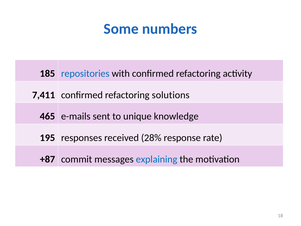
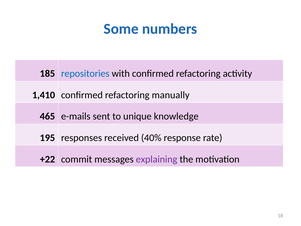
7,411: 7,411 -> 1,410
solutions: solutions -> manually
28%: 28% -> 40%
+87: +87 -> +22
explaining colour: blue -> purple
